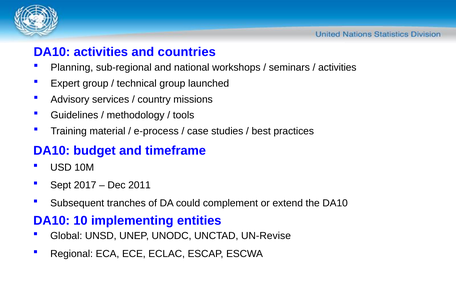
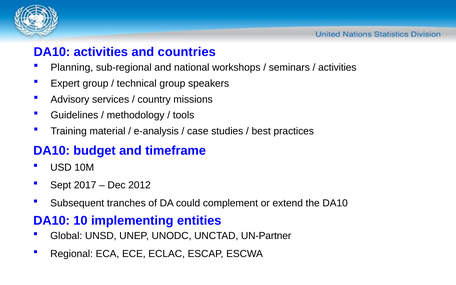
launched: launched -> speakers
e-process: e-process -> e-analysis
2011: 2011 -> 2012
UN-Revise: UN-Revise -> UN-Partner
